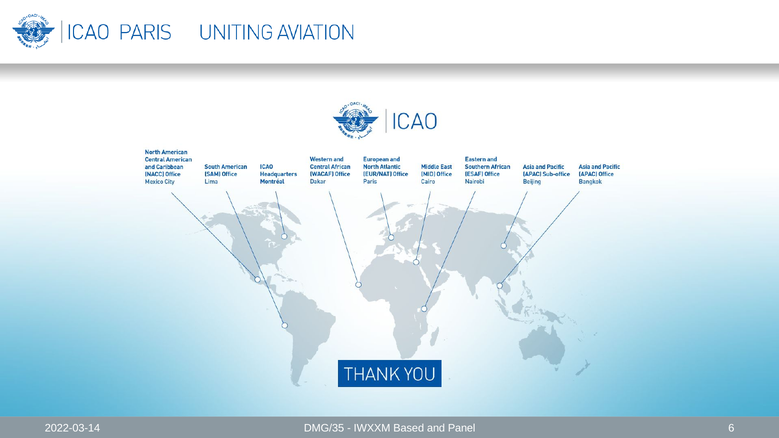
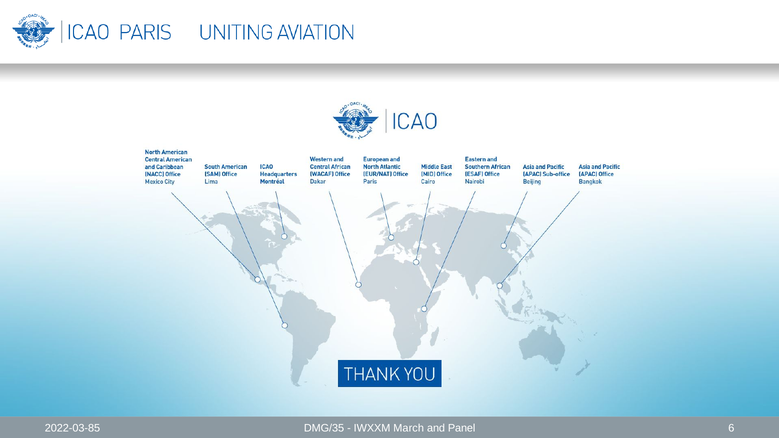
2022-03-14: 2022-03-14 -> 2022-03-85
Based: Based -> March
